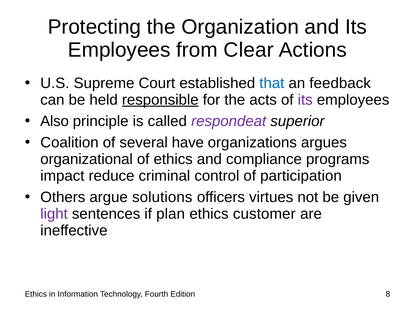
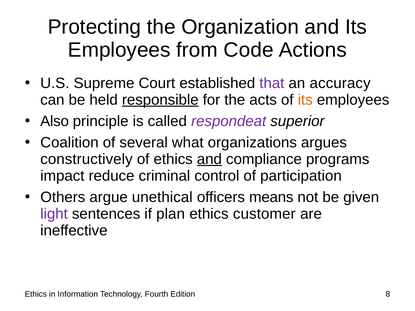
Clear: Clear -> Code
that colour: blue -> purple
feedback: feedback -> accuracy
its at (305, 100) colour: purple -> orange
have: have -> what
organizational: organizational -> constructively
and at (209, 159) underline: none -> present
solutions: solutions -> unethical
virtues: virtues -> means
